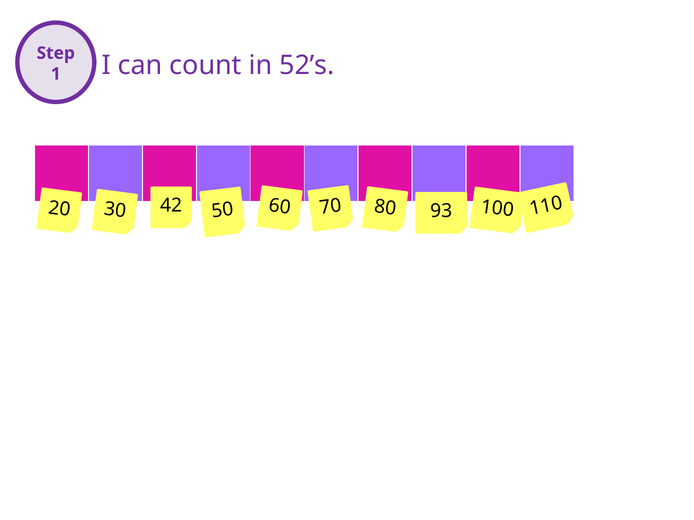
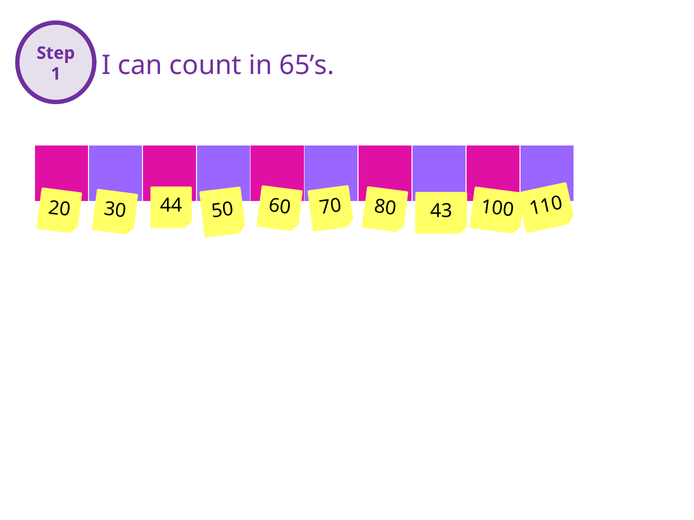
52’s: 52’s -> 65’s
42: 42 -> 44
93: 93 -> 43
